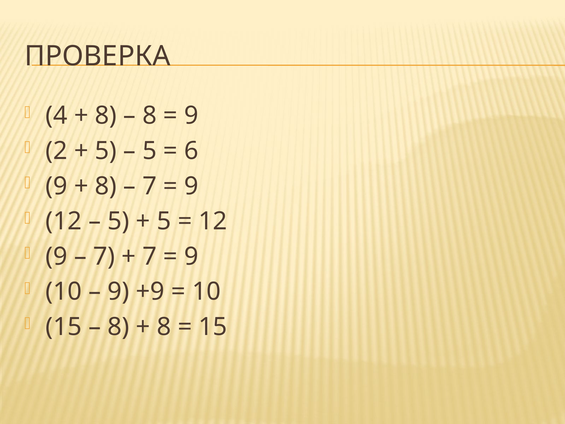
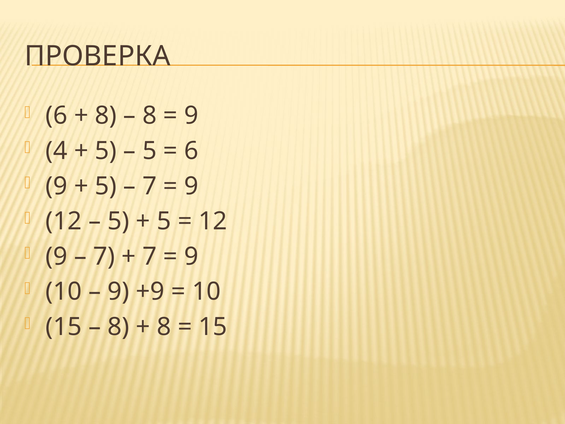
4 at (57, 116): 4 -> 6
2: 2 -> 4
8 at (106, 186): 8 -> 5
